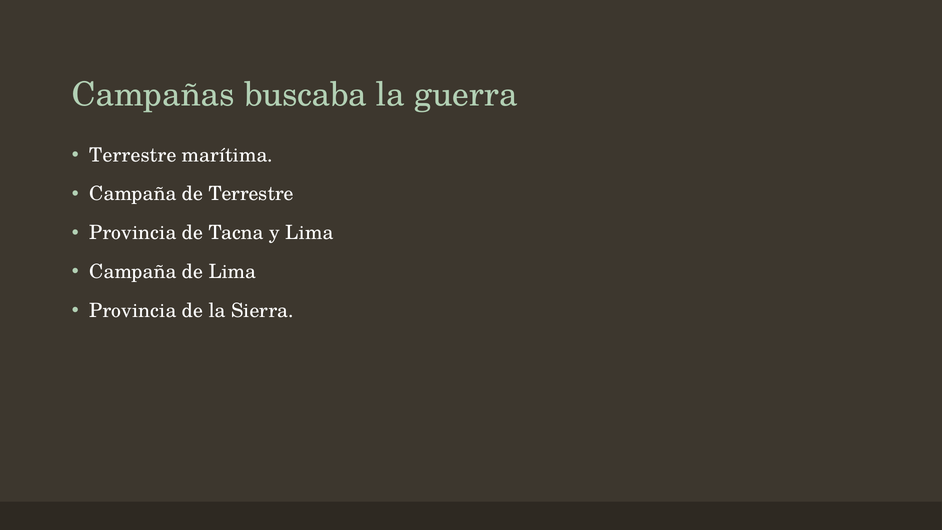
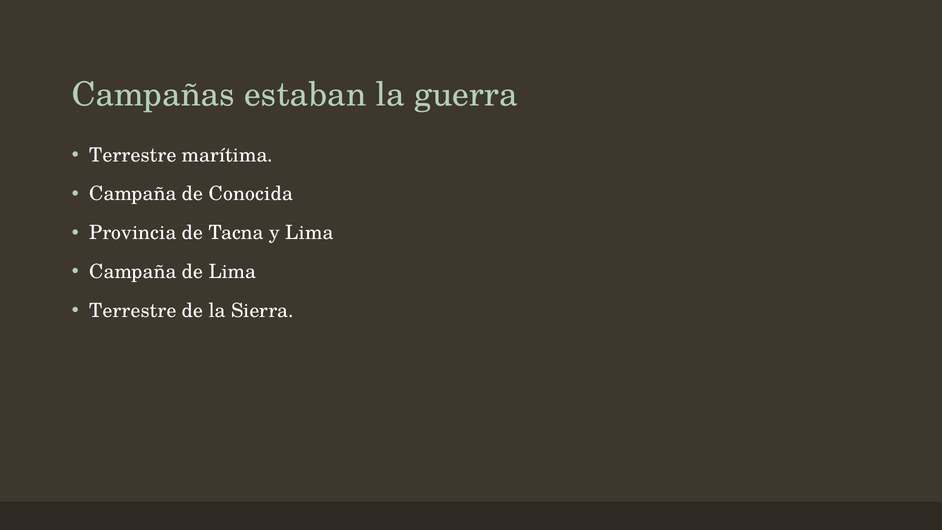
buscaba: buscaba -> estaban
de Terrestre: Terrestre -> Conocida
Provincia at (133, 310): Provincia -> Terrestre
